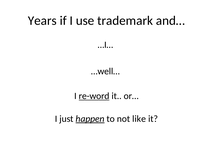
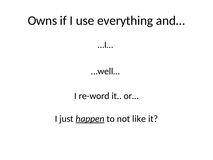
Years: Years -> Owns
trademark: trademark -> everything
re-word underline: present -> none
